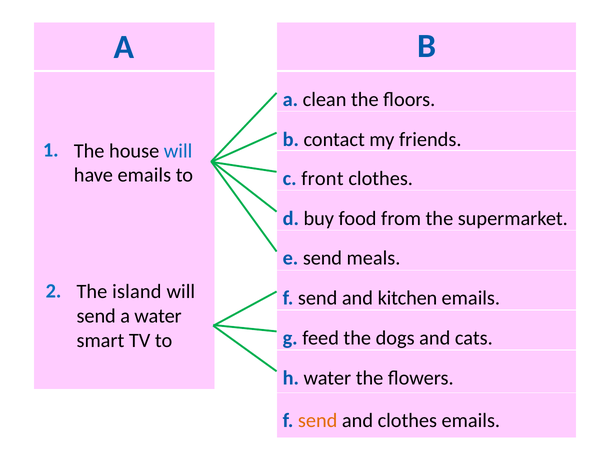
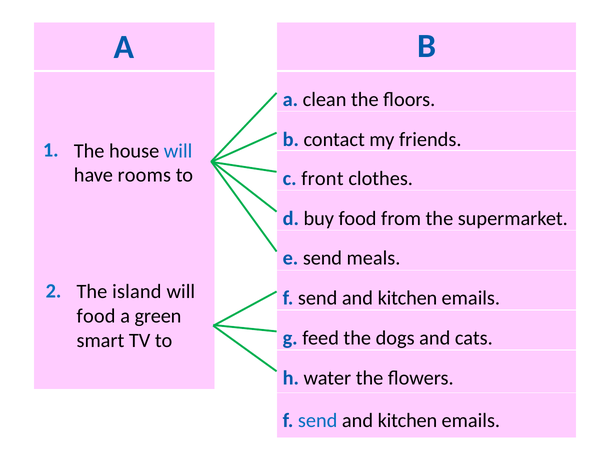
have emails: emails -> rooms
send at (96, 316): send -> food
a water: water -> green
send at (318, 421) colour: orange -> blue
clothes at (407, 421): clothes -> kitchen
